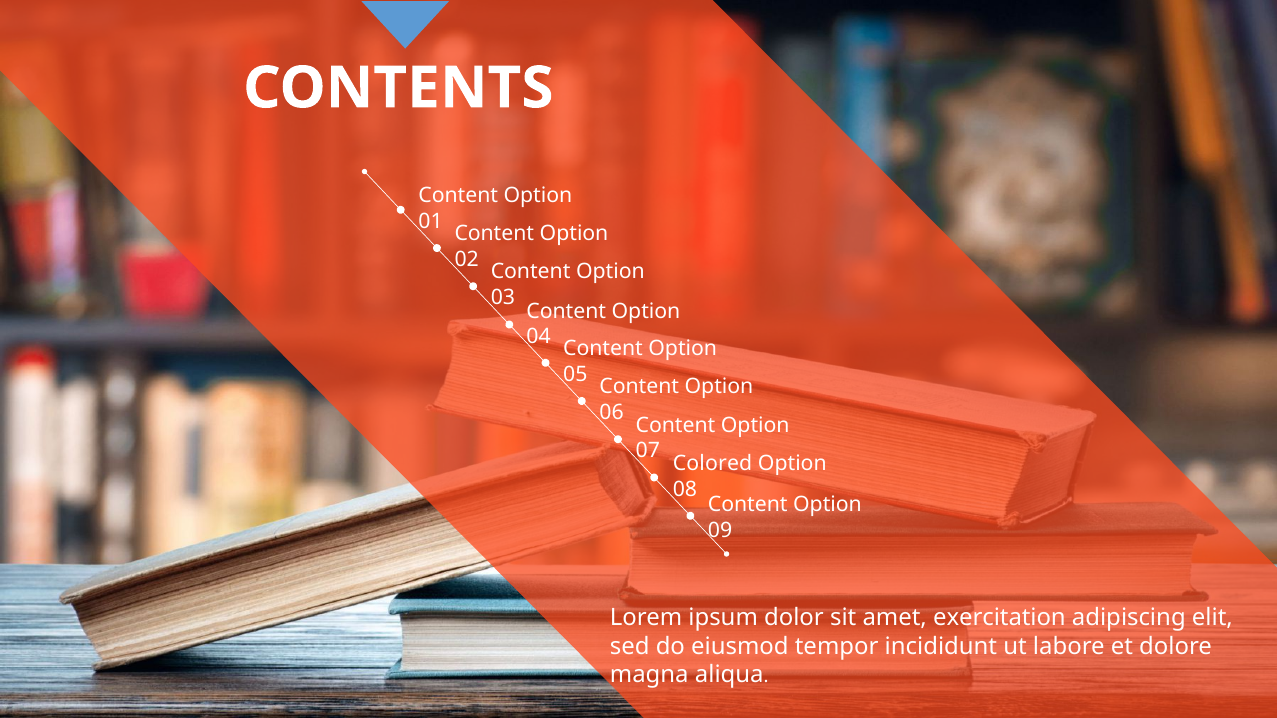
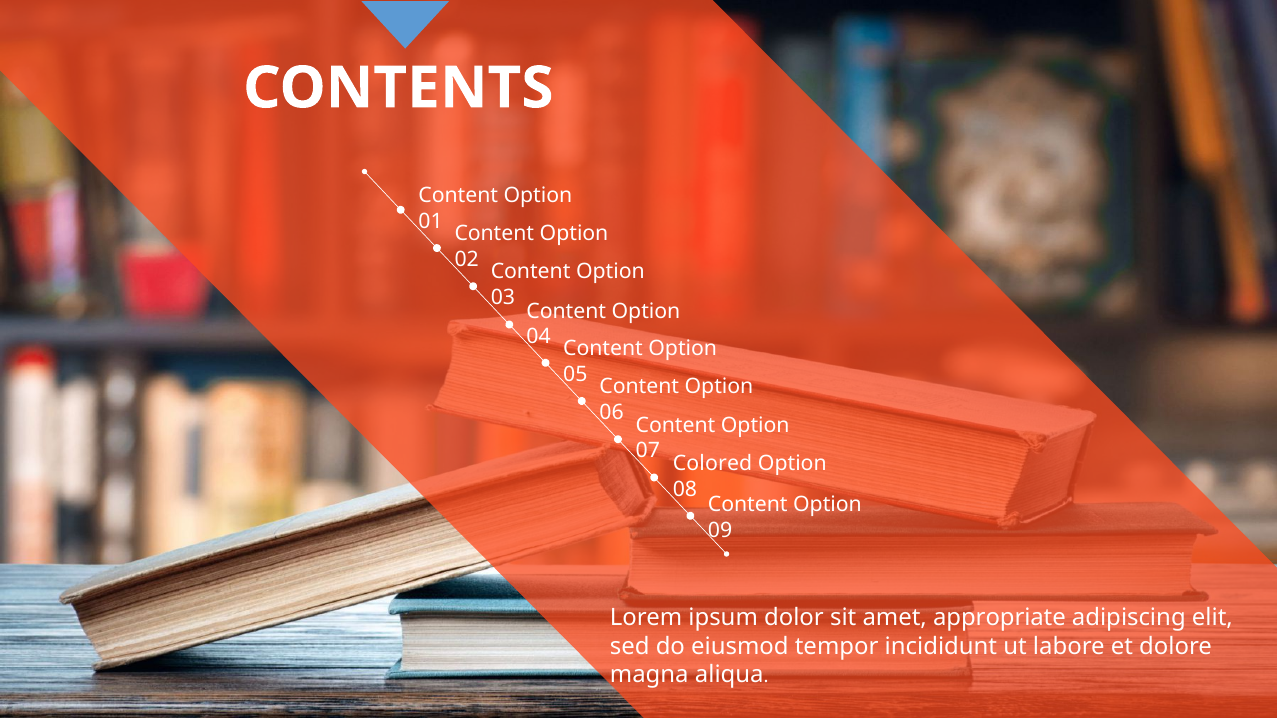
exercitation: exercitation -> appropriate
